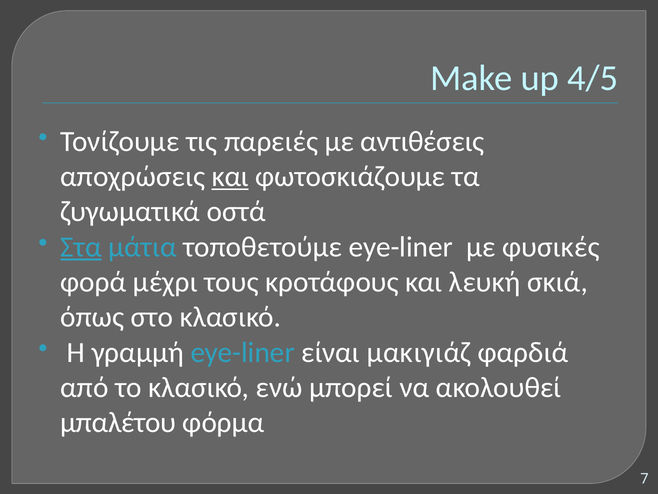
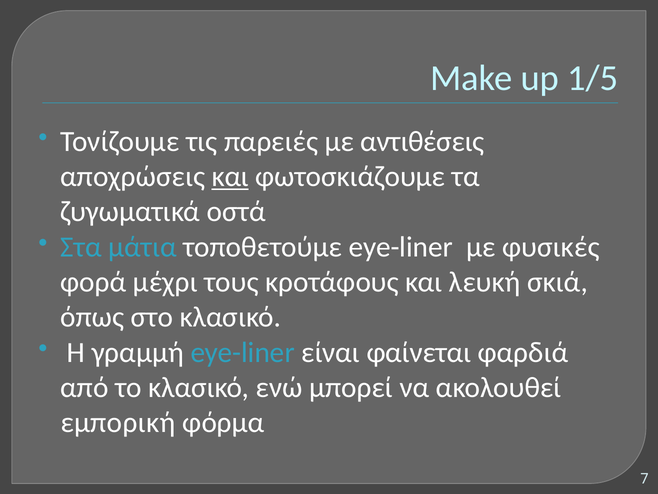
4/5: 4/5 -> 1/5
Στα underline: present -> none
μακιγιάζ: μακιγιάζ -> φαίνεται
μπαλέτου: μπαλέτου -> εμπορική
